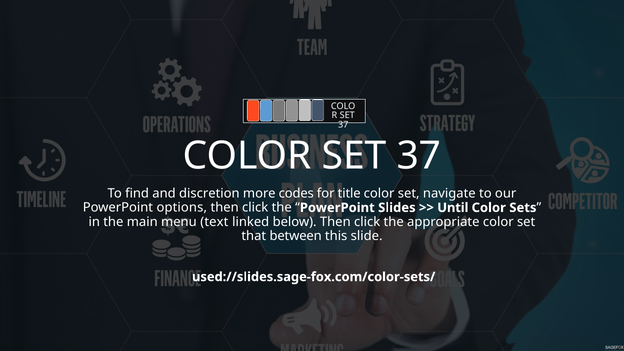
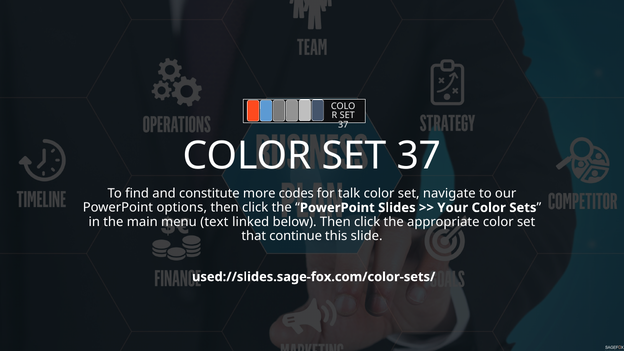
discretion: discretion -> constitute
title: title -> talk
Until: Until -> Your
between: between -> continue
